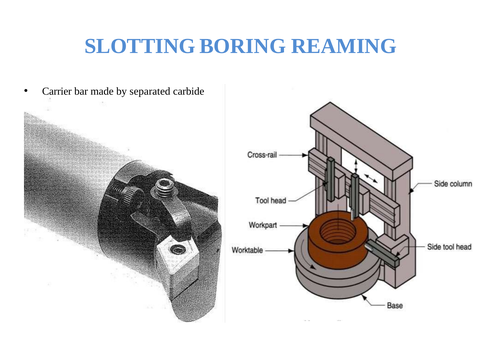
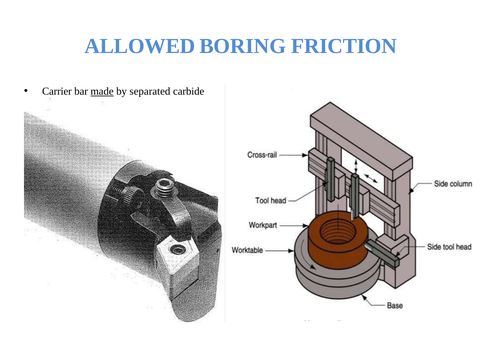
SLOTTING: SLOTTING -> ALLOWED
REAMING: REAMING -> FRICTION
made underline: none -> present
